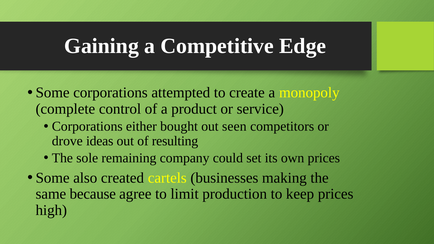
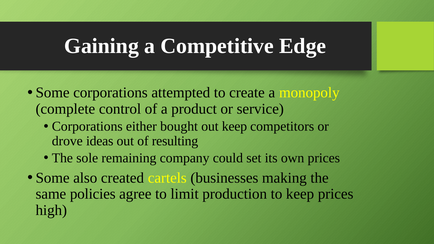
out seen: seen -> keep
because: because -> policies
